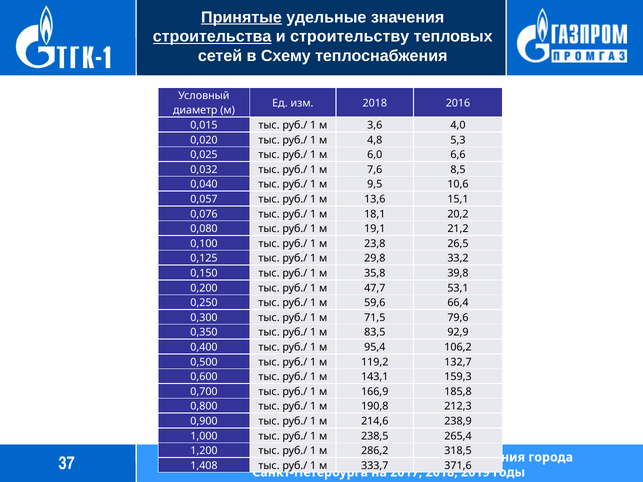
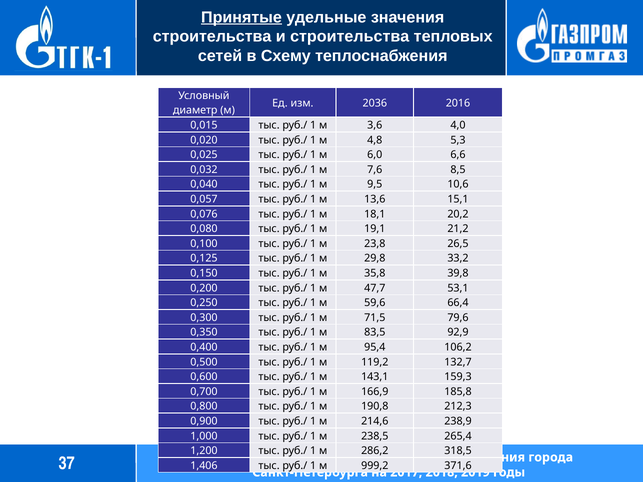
строительства at (212, 37) underline: present -> none
и строительству: строительству -> строительства
изм 2018: 2018 -> 2036
1,408: 1,408 -> 1,406
333,7: 333,7 -> 999,2
